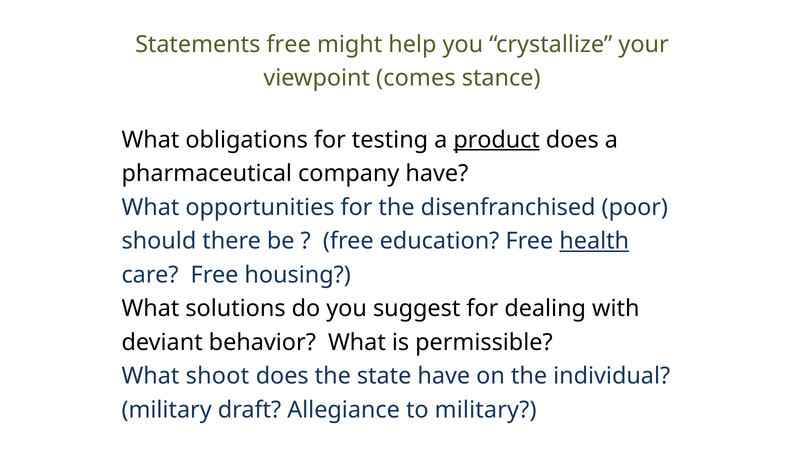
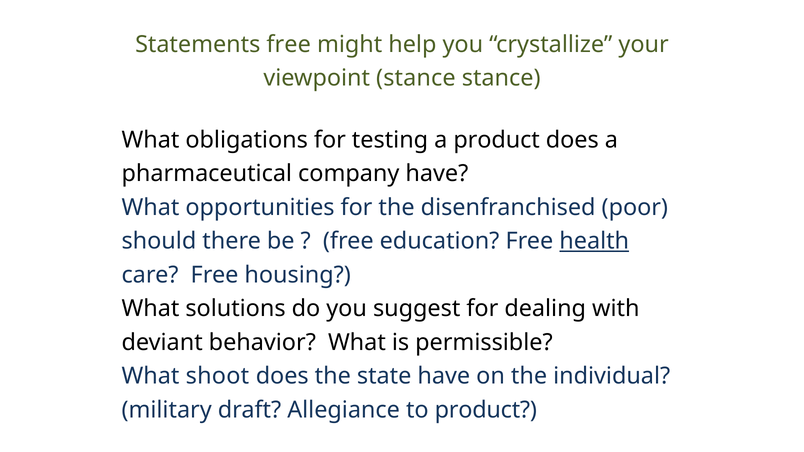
viewpoint comes: comes -> stance
product at (497, 140) underline: present -> none
to military: military -> product
